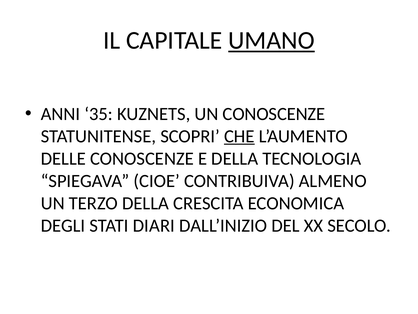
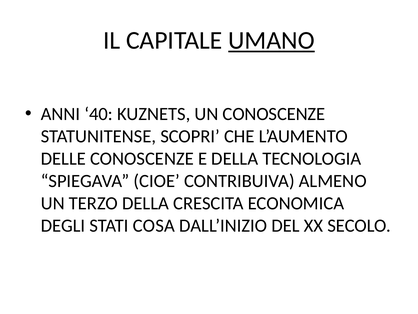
35: 35 -> 40
CHE underline: present -> none
DIARI: DIARI -> COSA
